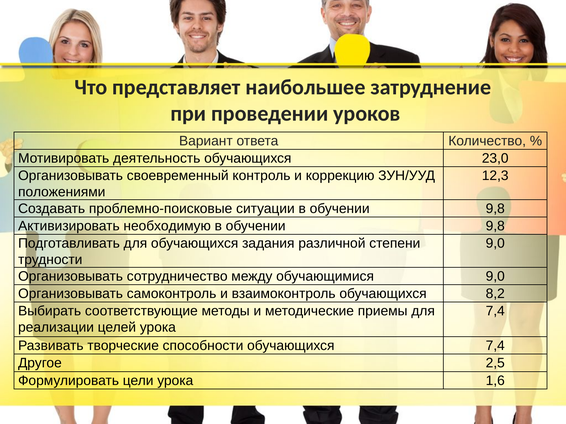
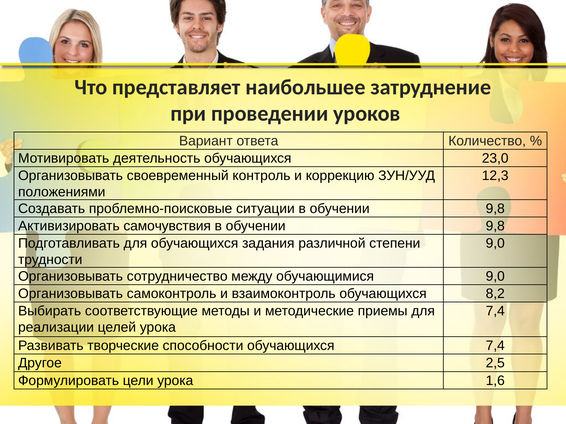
необходимую: необходимую -> самочувствия
